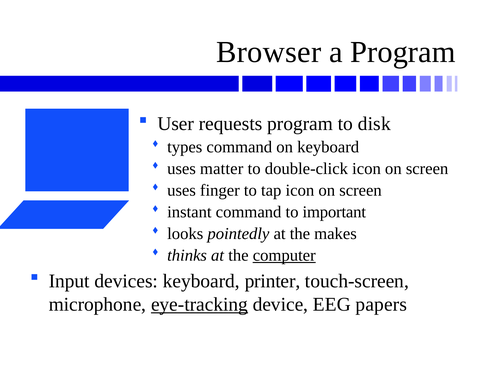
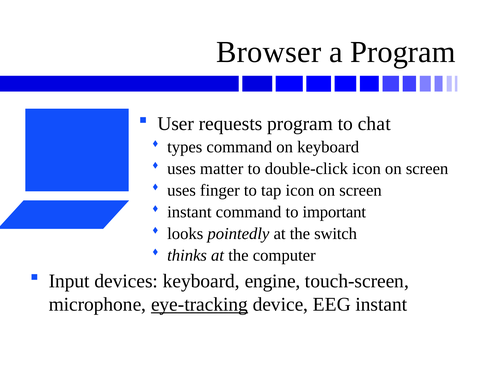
disk: disk -> chat
makes: makes -> switch
computer underline: present -> none
printer: printer -> engine
EEG papers: papers -> instant
